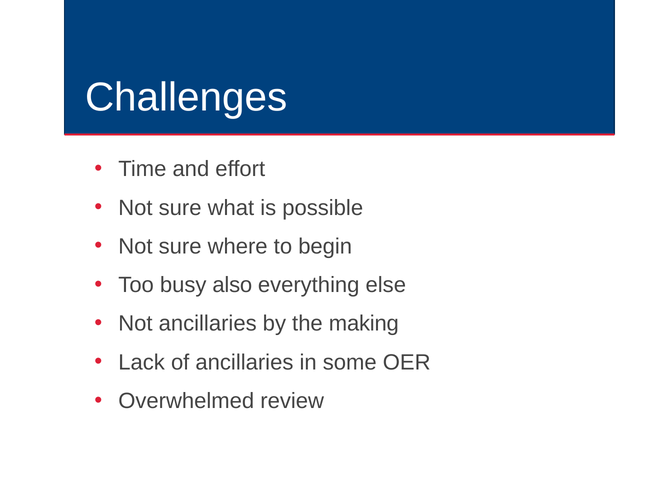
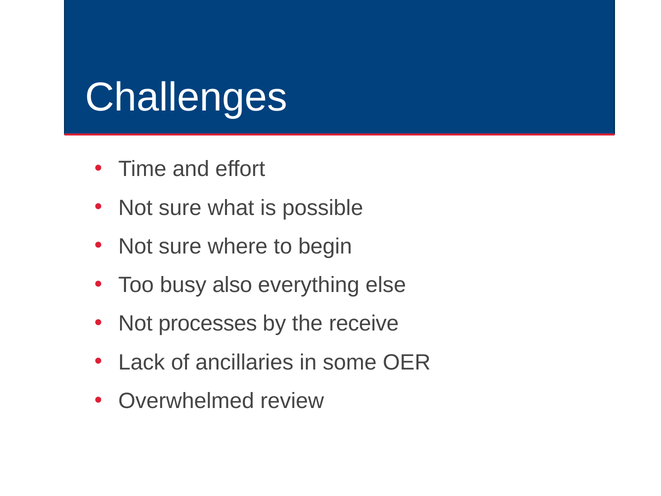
Not ancillaries: ancillaries -> processes
making: making -> receive
